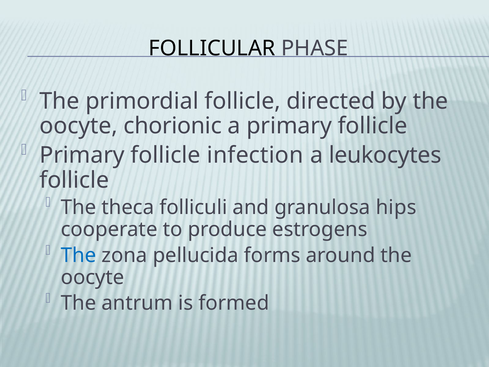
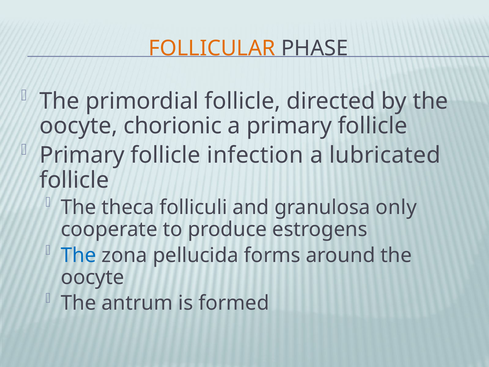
FOLLICULAR colour: black -> orange
leukocytes: leukocytes -> lubricated
hips: hips -> only
